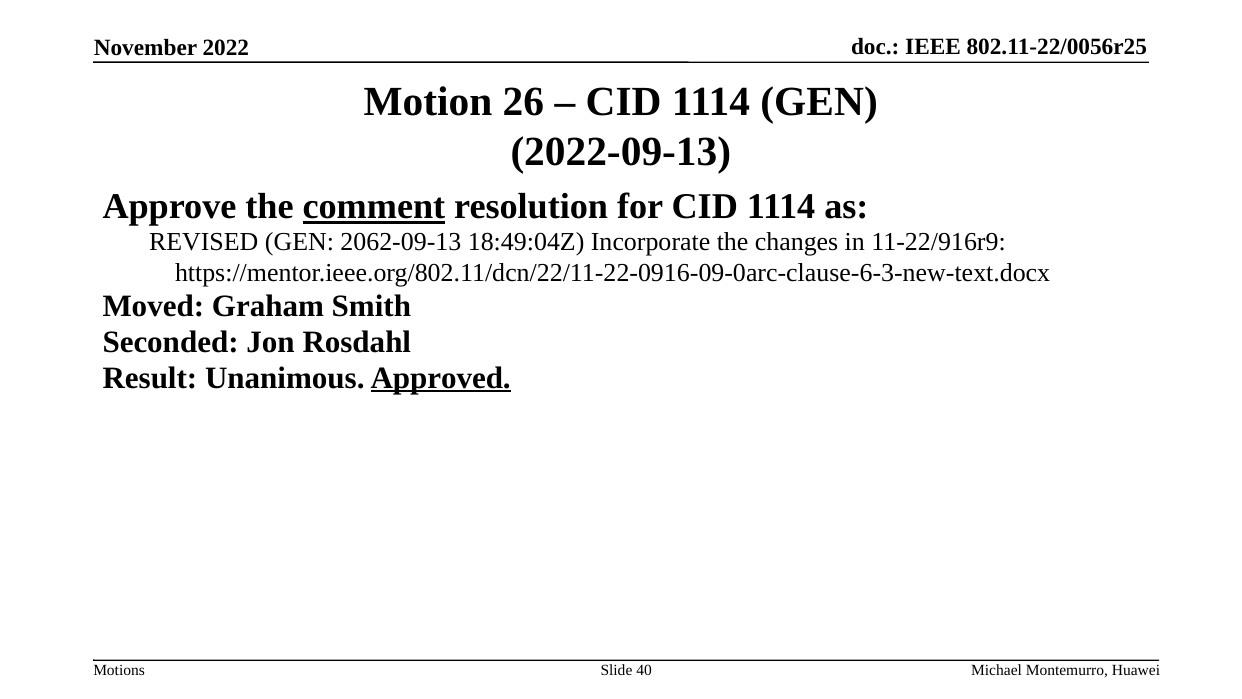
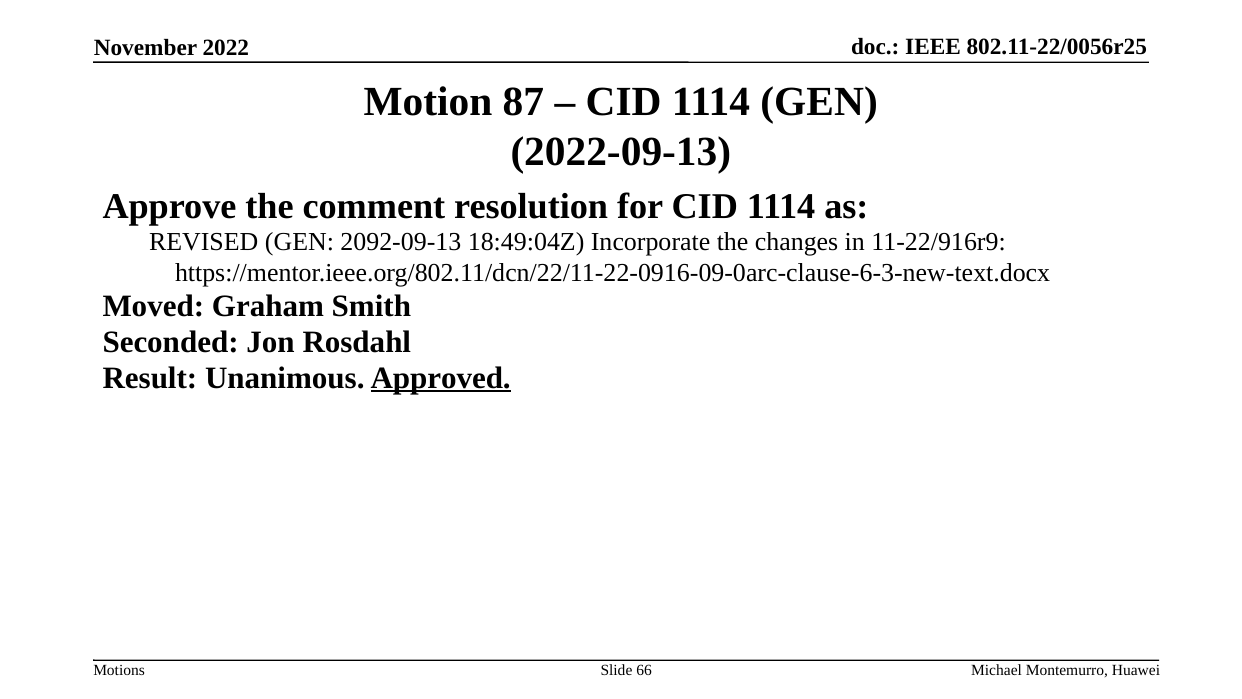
26: 26 -> 87
comment underline: present -> none
2062-09-13: 2062-09-13 -> 2092-09-13
40: 40 -> 66
